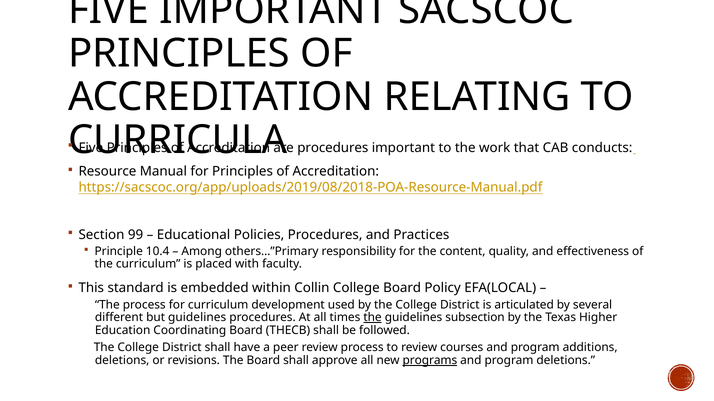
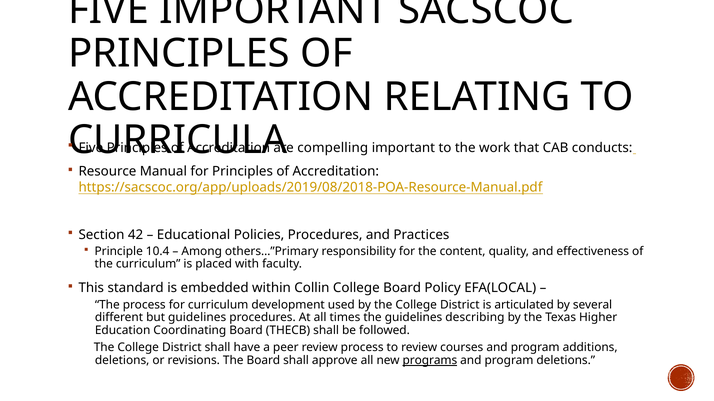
procedures at (333, 148): procedures -> compelling
99: 99 -> 42
the at (373, 318) underline: present -> none
subsection: subsection -> describing
